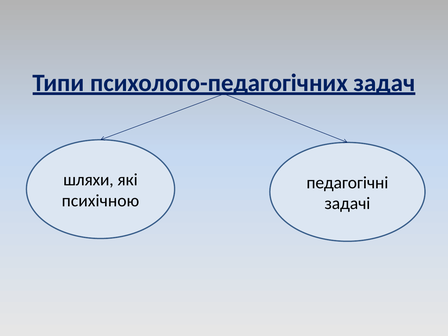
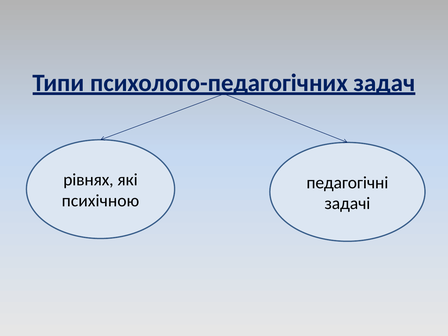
шляхи: шляхи -> рівнях
